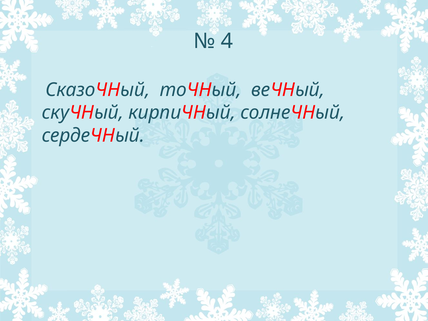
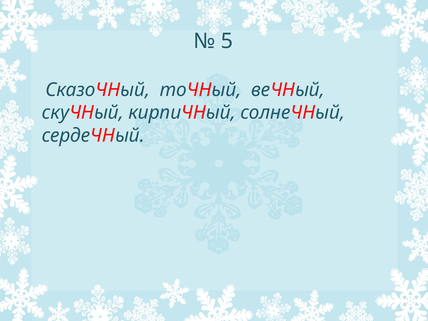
4: 4 -> 5
